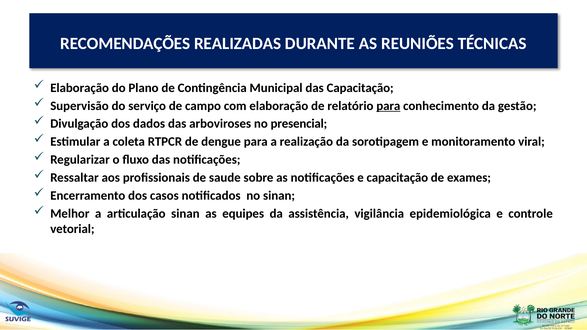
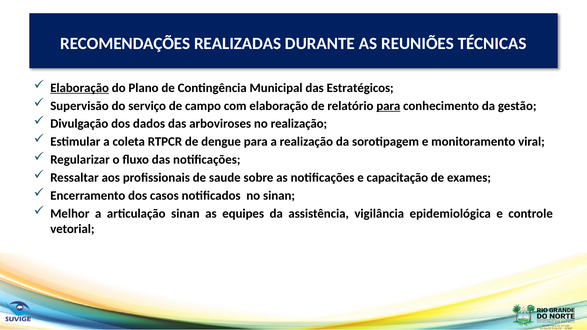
Elaboração at (80, 88) underline: none -> present
das Capacitação: Capacitação -> Estratégicos
no presencial: presencial -> realização
